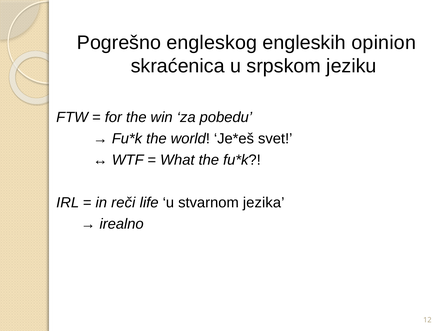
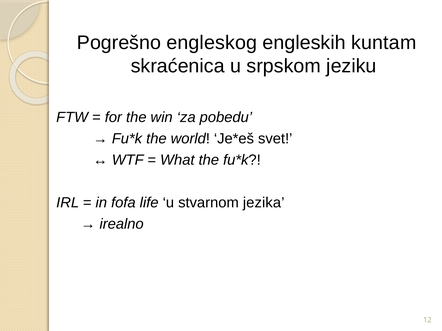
opinion: opinion -> kuntam
reči: reči -> fofa
